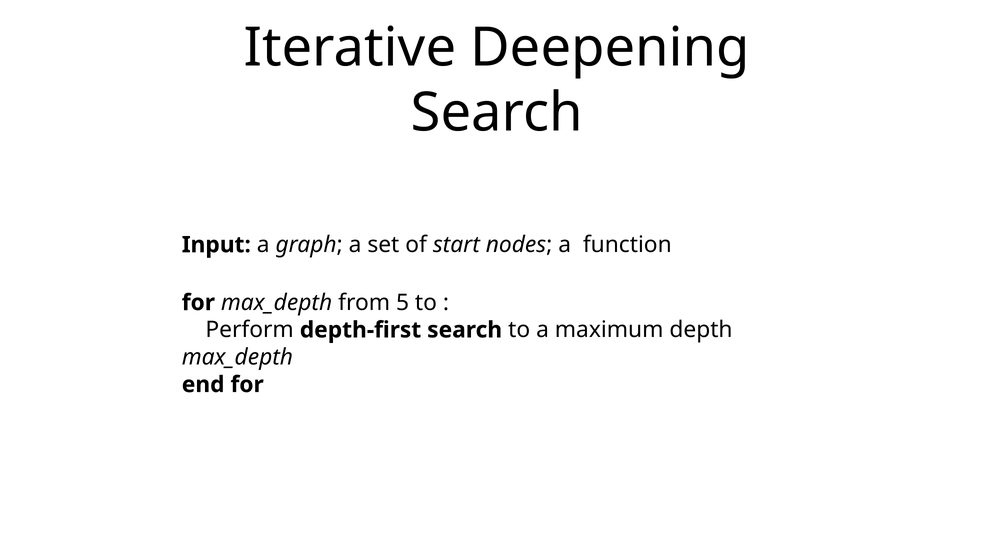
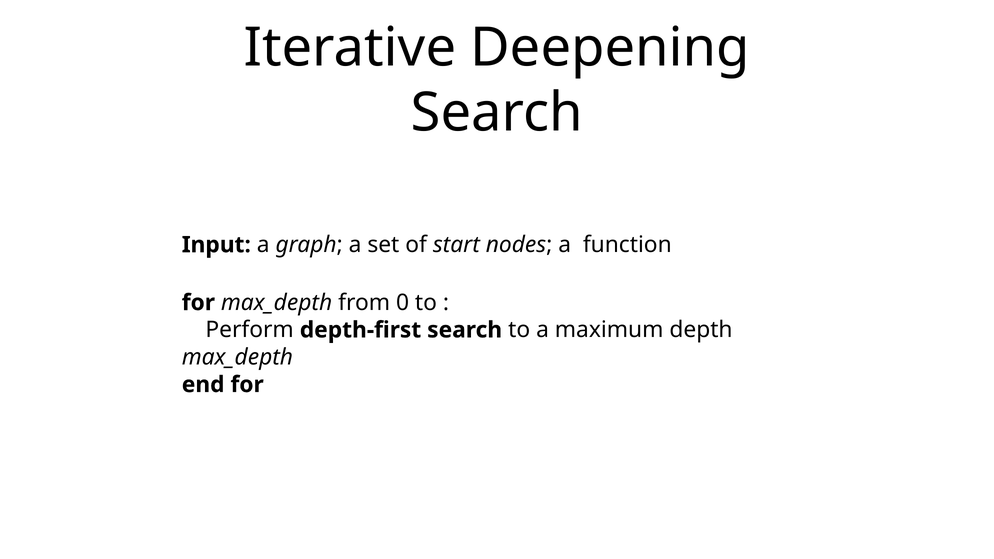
5: 5 -> 0
